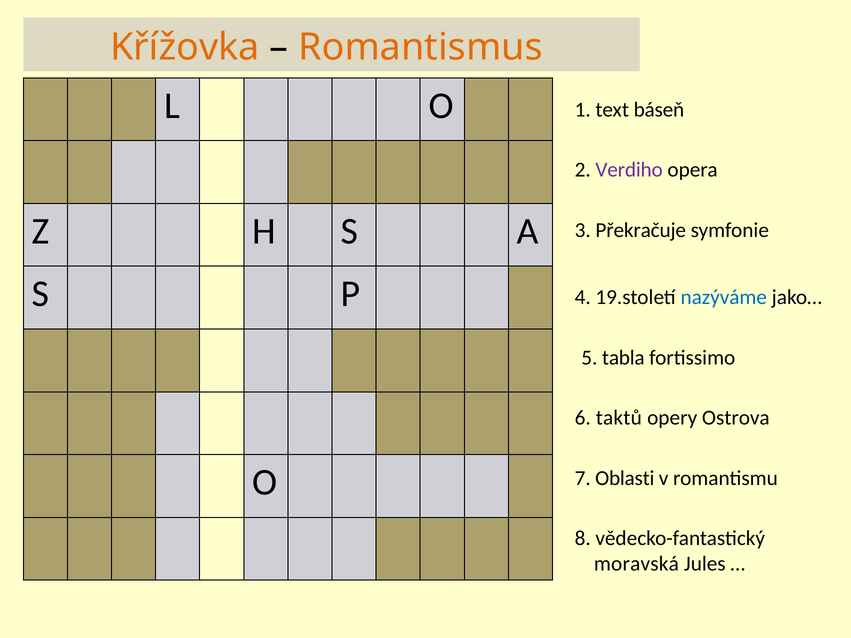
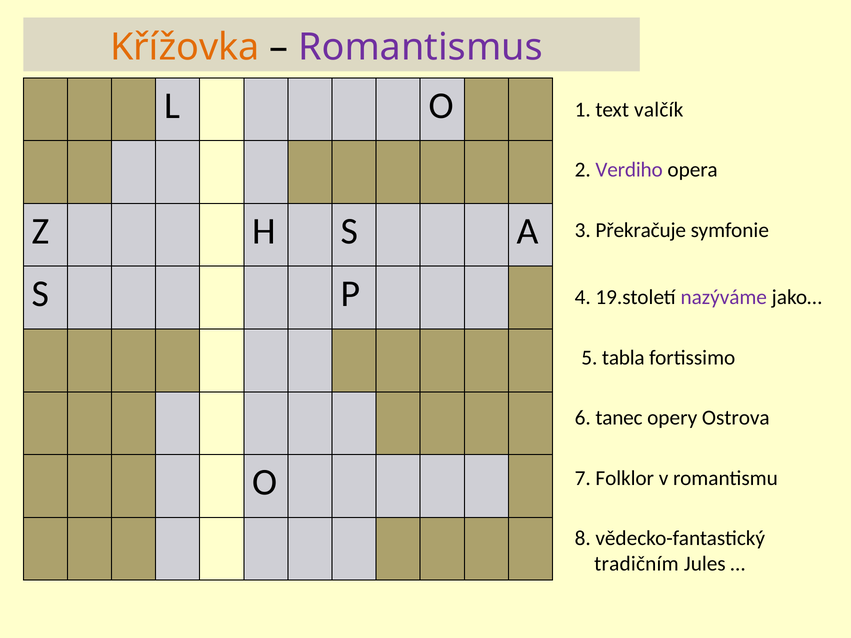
Romantismus colour: orange -> purple
báseň: báseň -> valčík
nazýváme colour: blue -> purple
taktů: taktů -> tanec
Oblasti: Oblasti -> Folklor
moravská: moravská -> tradičním
